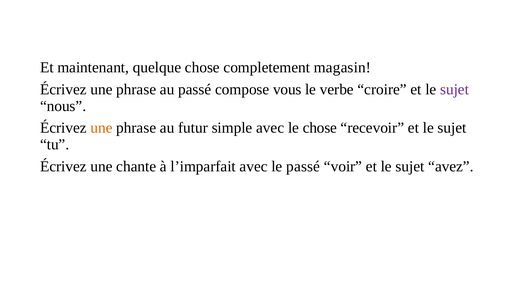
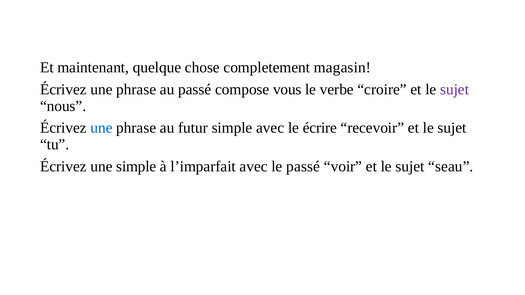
une at (101, 128) colour: orange -> blue
le chose: chose -> écrire
une chante: chante -> simple
avez: avez -> seau
